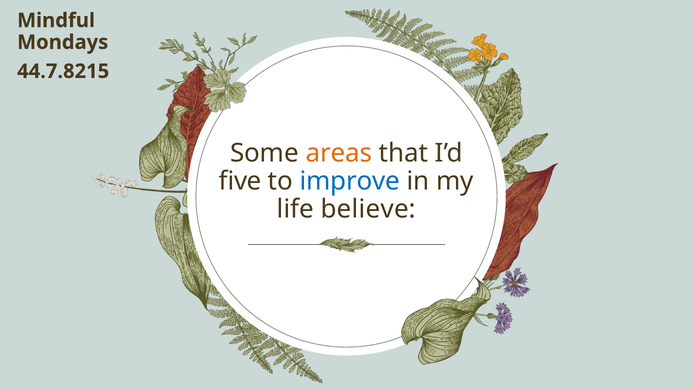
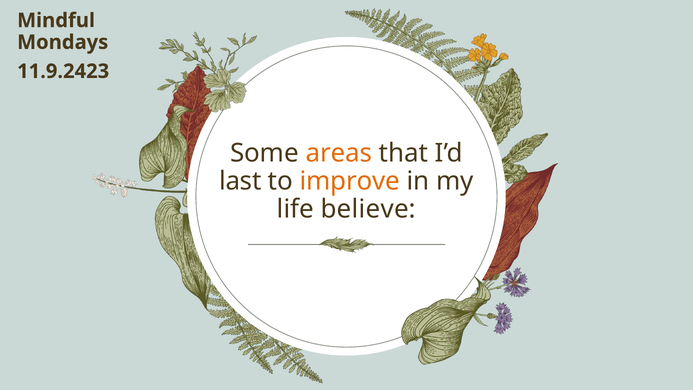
44.7.8215: 44.7.8215 -> 11.9.2423
five: five -> last
improve colour: blue -> orange
